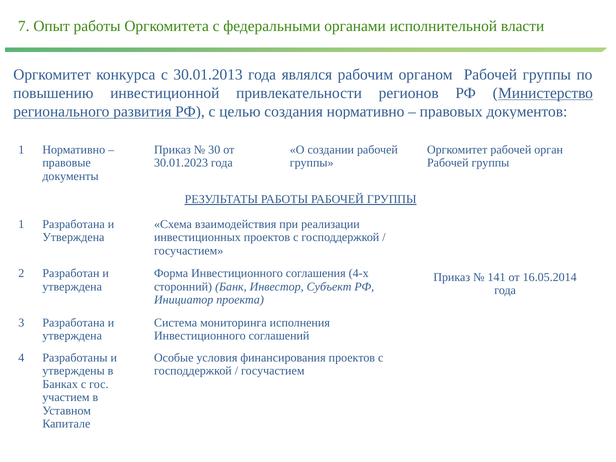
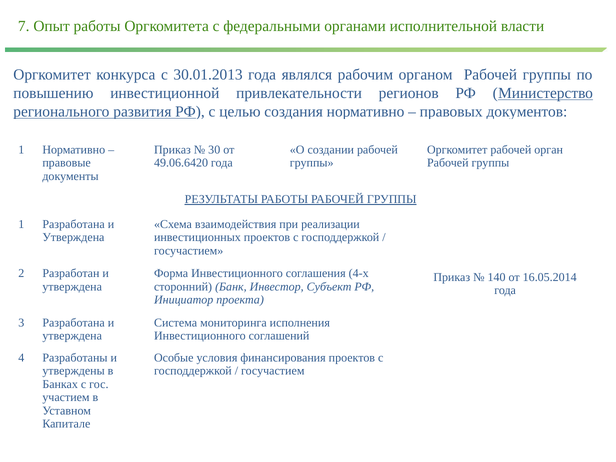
30.01.2023: 30.01.2023 -> 49.06.6420
141: 141 -> 140
